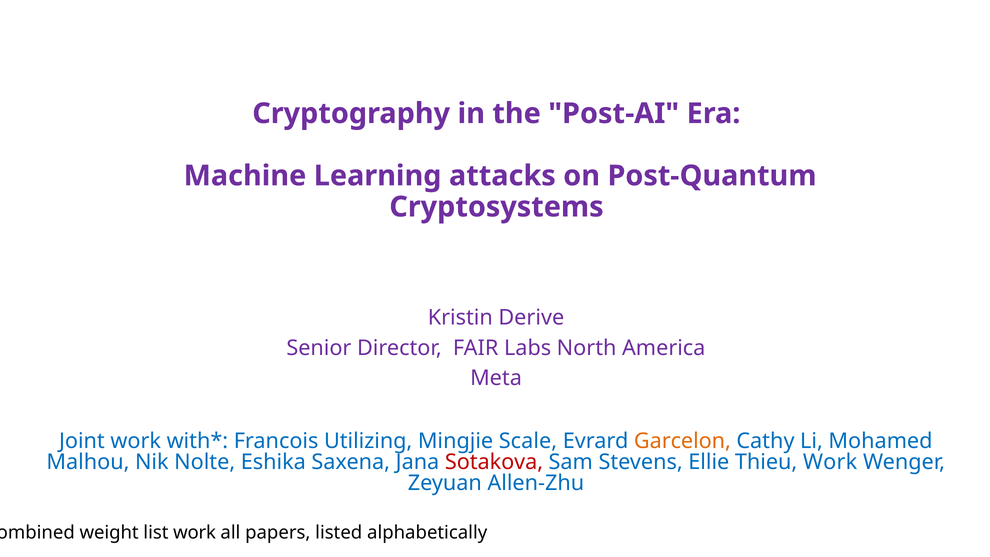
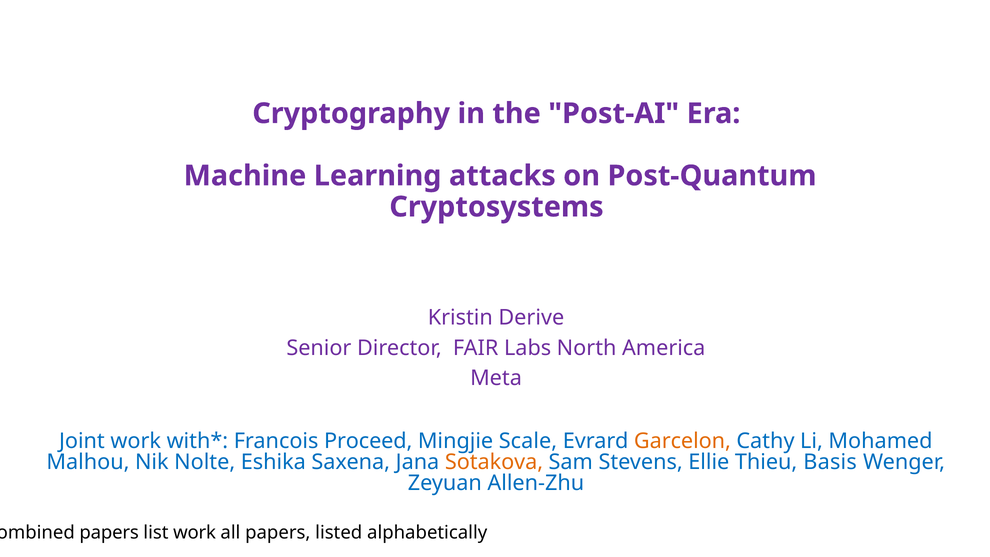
Utilizing: Utilizing -> Proceed
Sotakova colour: red -> orange
Thieu Work: Work -> Basis
weight at (109, 532): weight -> papers
